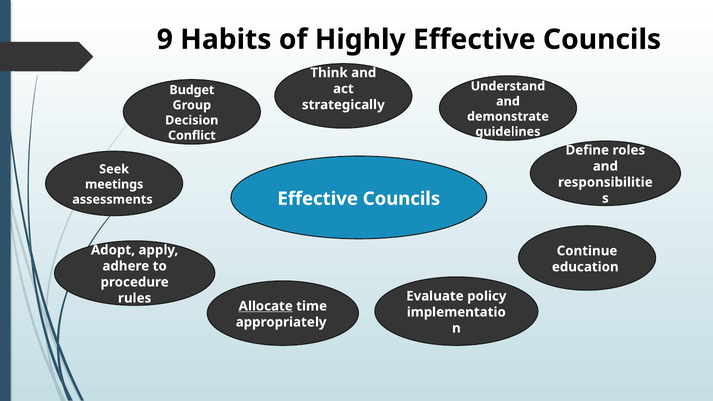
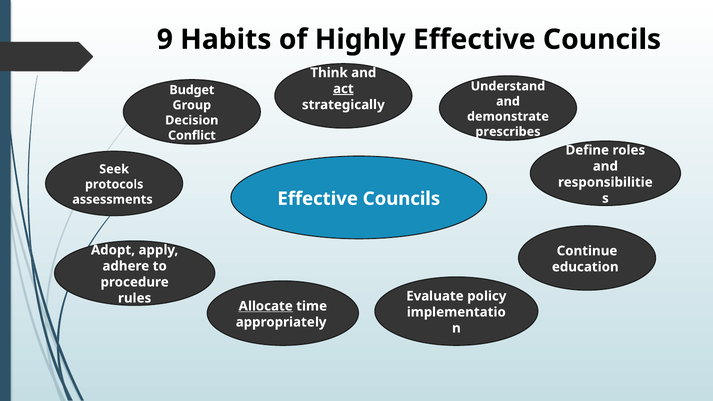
act underline: none -> present
guidelines: guidelines -> prescribes
meetings: meetings -> protocols
